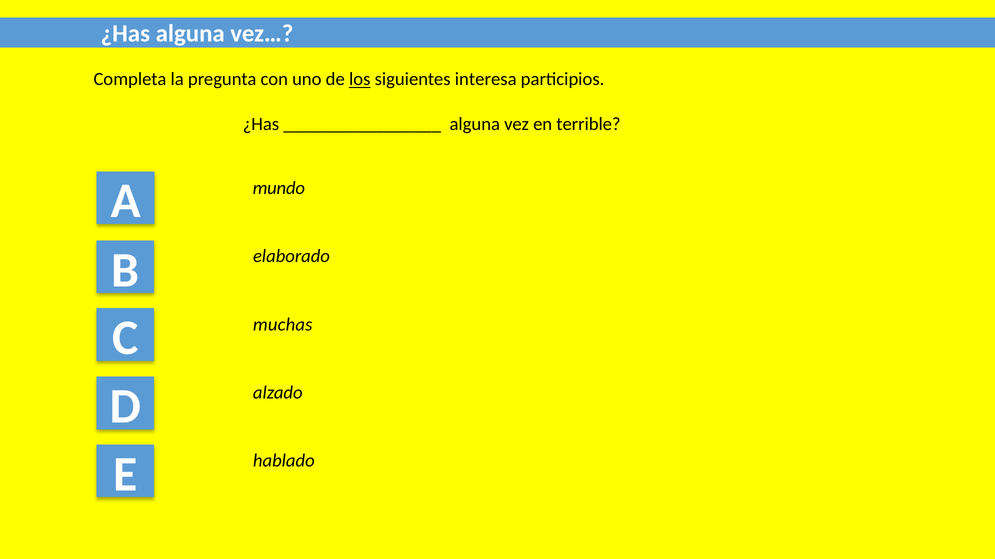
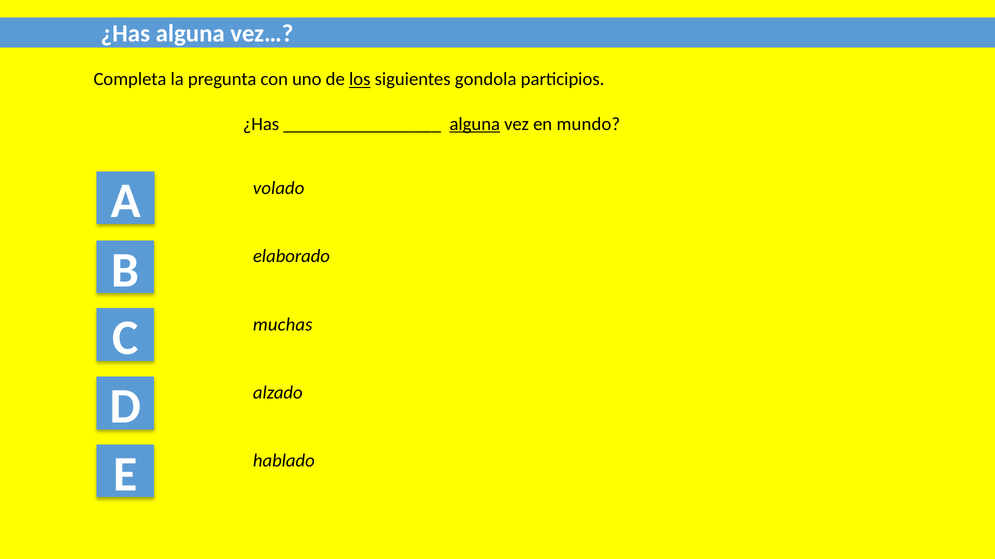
interesa: interesa -> gondola
alguna at (475, 124) underline: none -> present
terrible: terrible -> mundo
mundo: mundo -> volado
